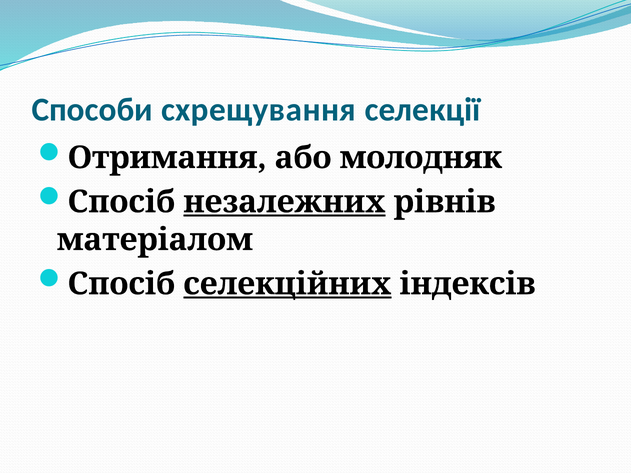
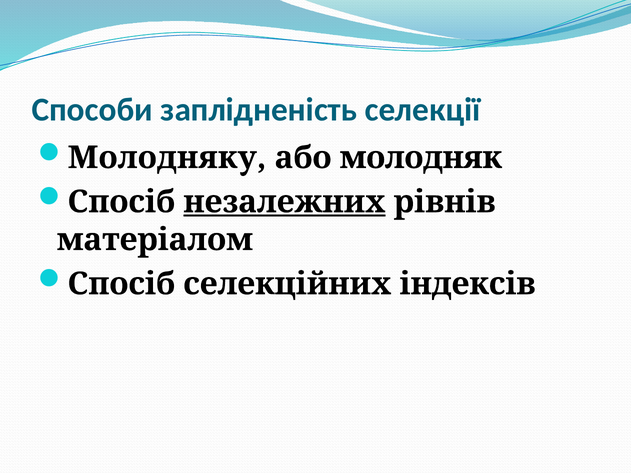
схрещування: схрещування -> заплідненість
Отримання: Отримання -> Молодняку
селекційних underline: present -> none
